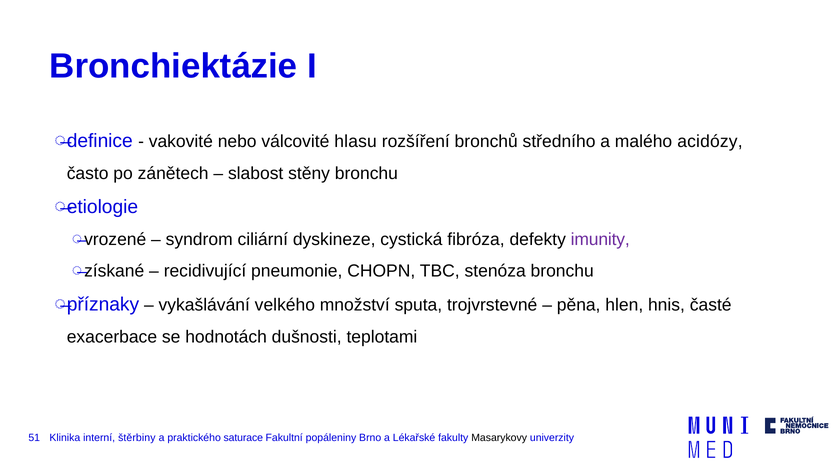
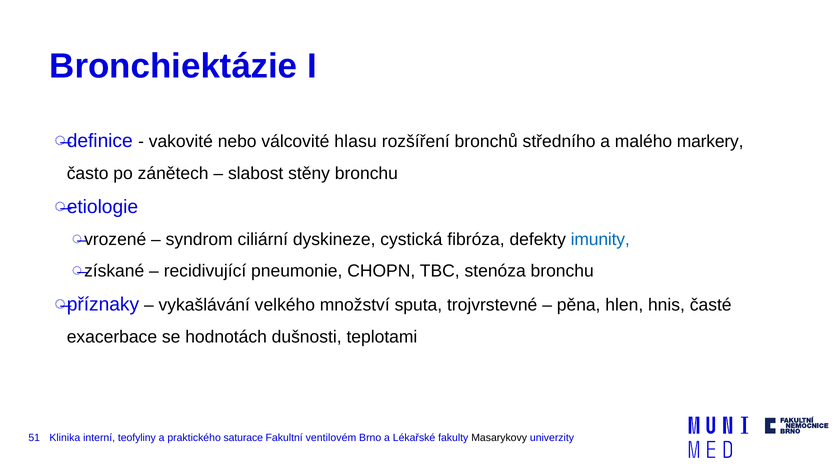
acidózy: acidózy -> markery
imunity colour: purple -> blue
štěrbiny: štěrbiny -> teofyliny
popáleniny: popáleniny -> ventilovém
